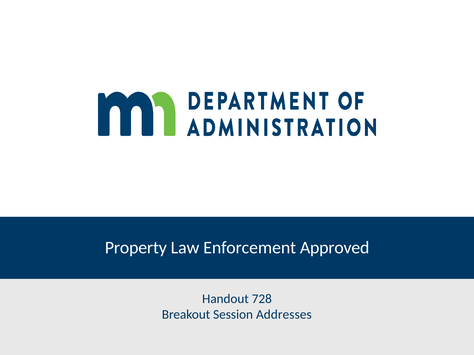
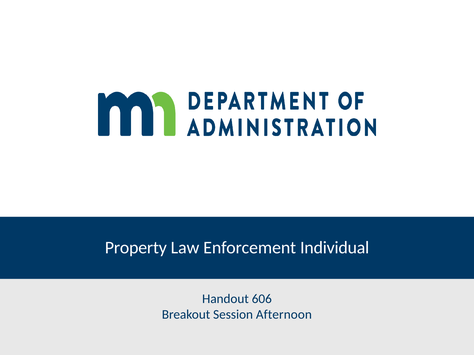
Approved: Approved -> Individual
728: 728 -> 606
Addresses: Addresses -> Afternoon
